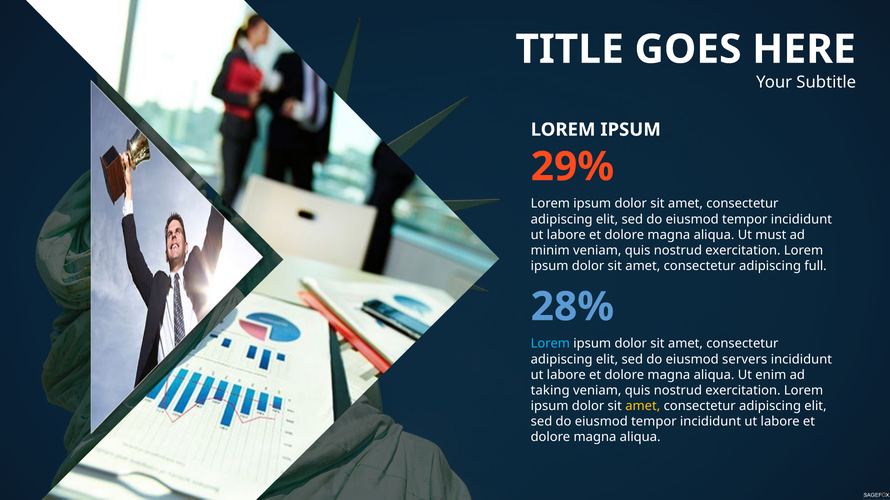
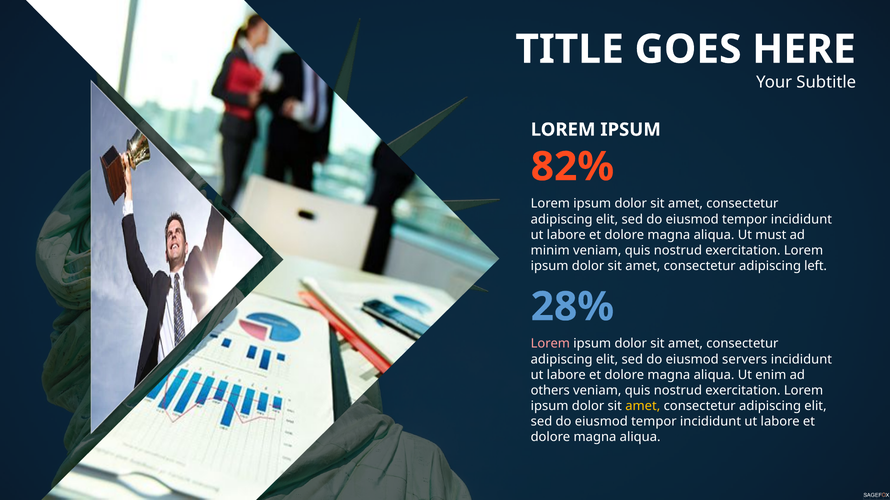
29%: 29% -> 82%
full: full -> left
Lorem at (550, 344) colour: light blue -> pink
taking: taking -> others
